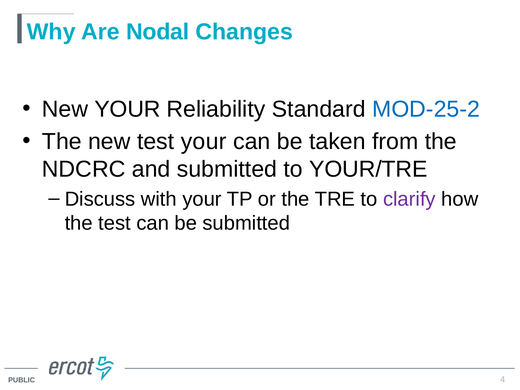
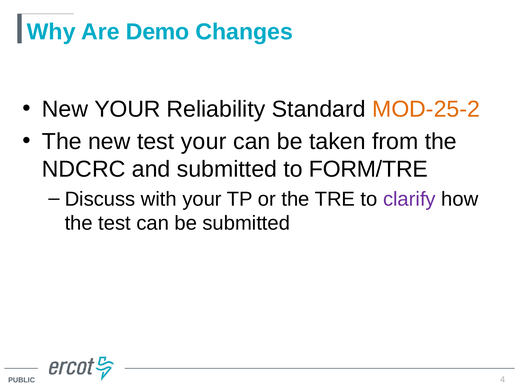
Nodal: Nodal -> Demo
MOD-25-2 colour: blue -> orange
YOUR/TRE: YOUR/TRE -> FORM/TRE
